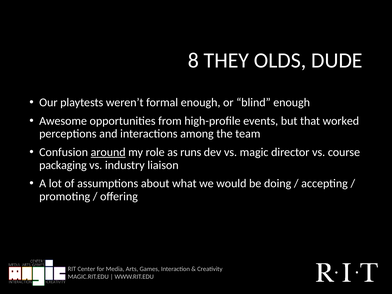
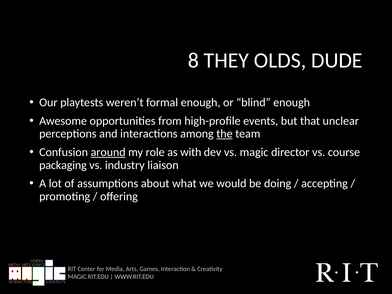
worked: worked -> unclear
the underline: none -> present
runs: runs -> with
